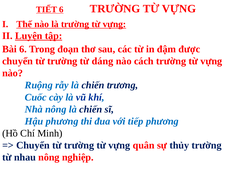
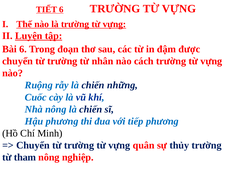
dáng: dáng -> nhân
trương: trương -> những
nhau: nhau -> tham
